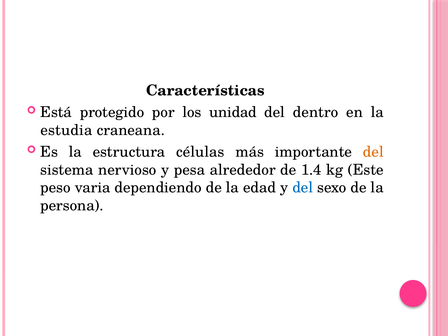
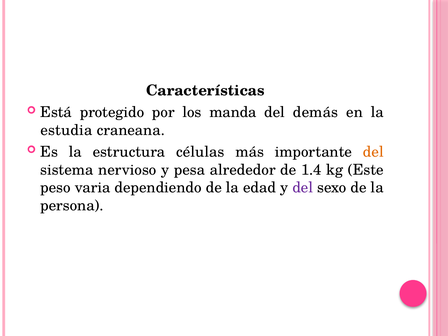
unidad: unidad -> manda
dentro: dentro -> demás
del at (303, 188) colour: blue -> purple
